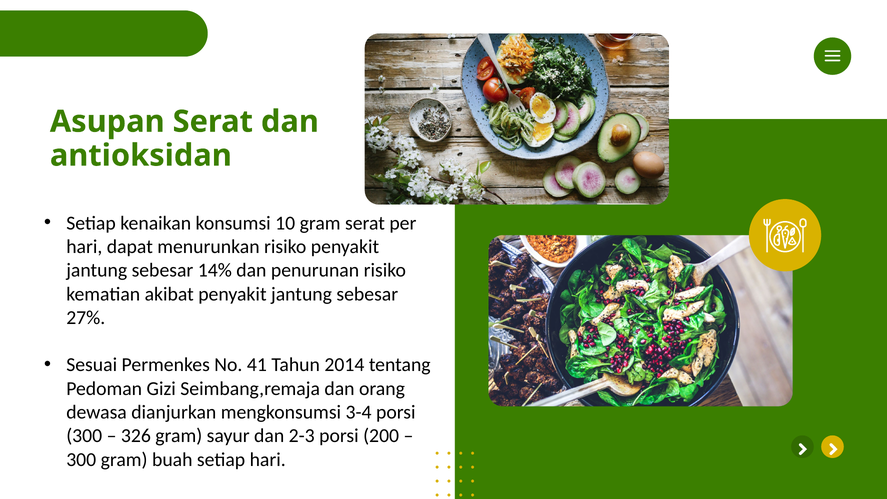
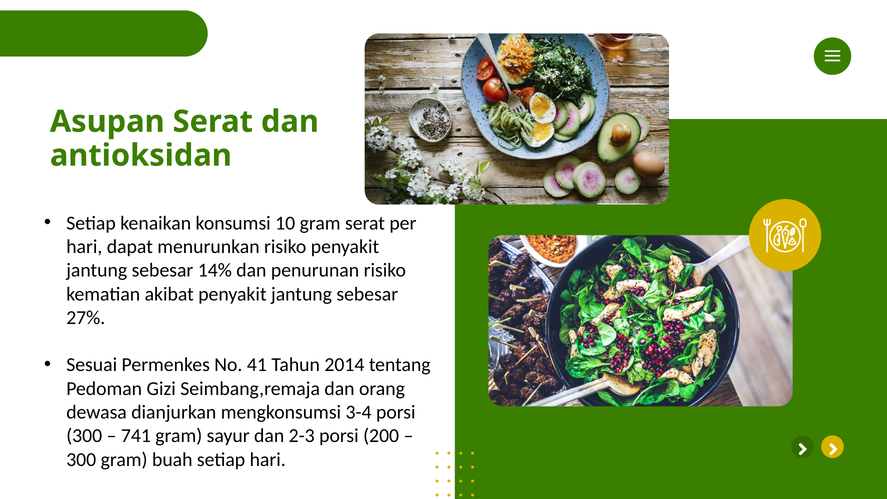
326: 326 -> 741
